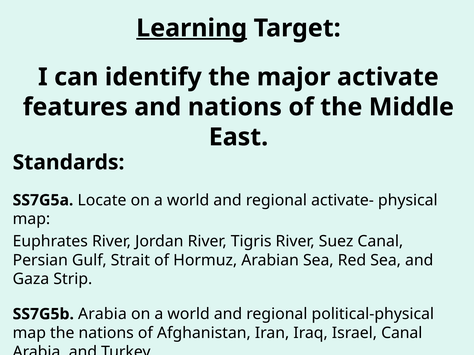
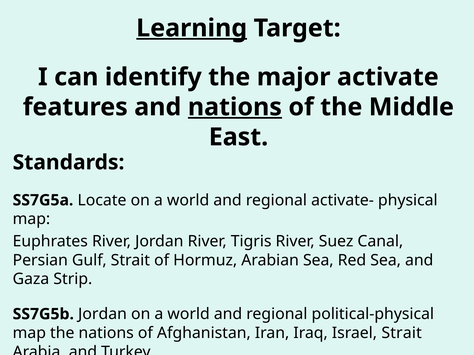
nations at (235, 107) underline: none -> present
SS7G5b Arabia: Arabia -> Jordan
Israel Canal: Canal -> Strait
